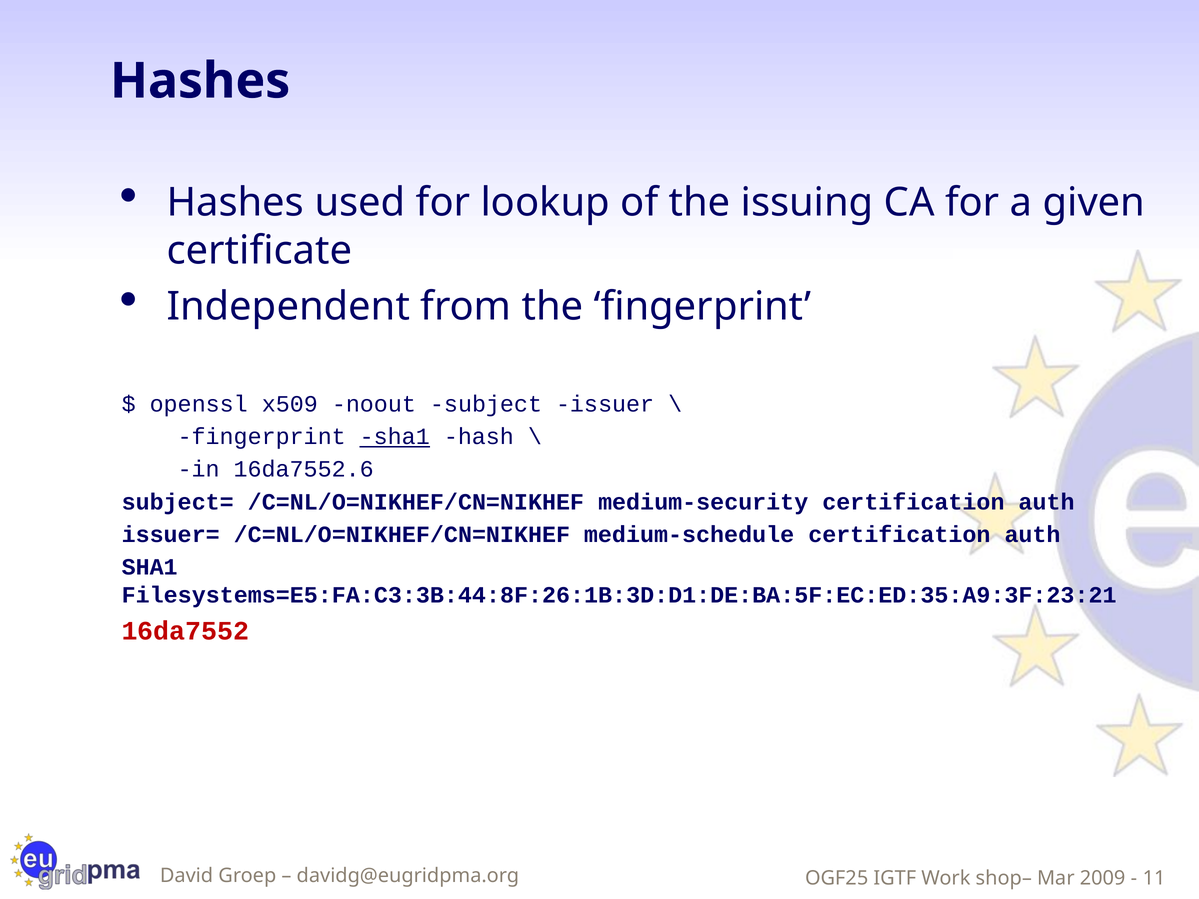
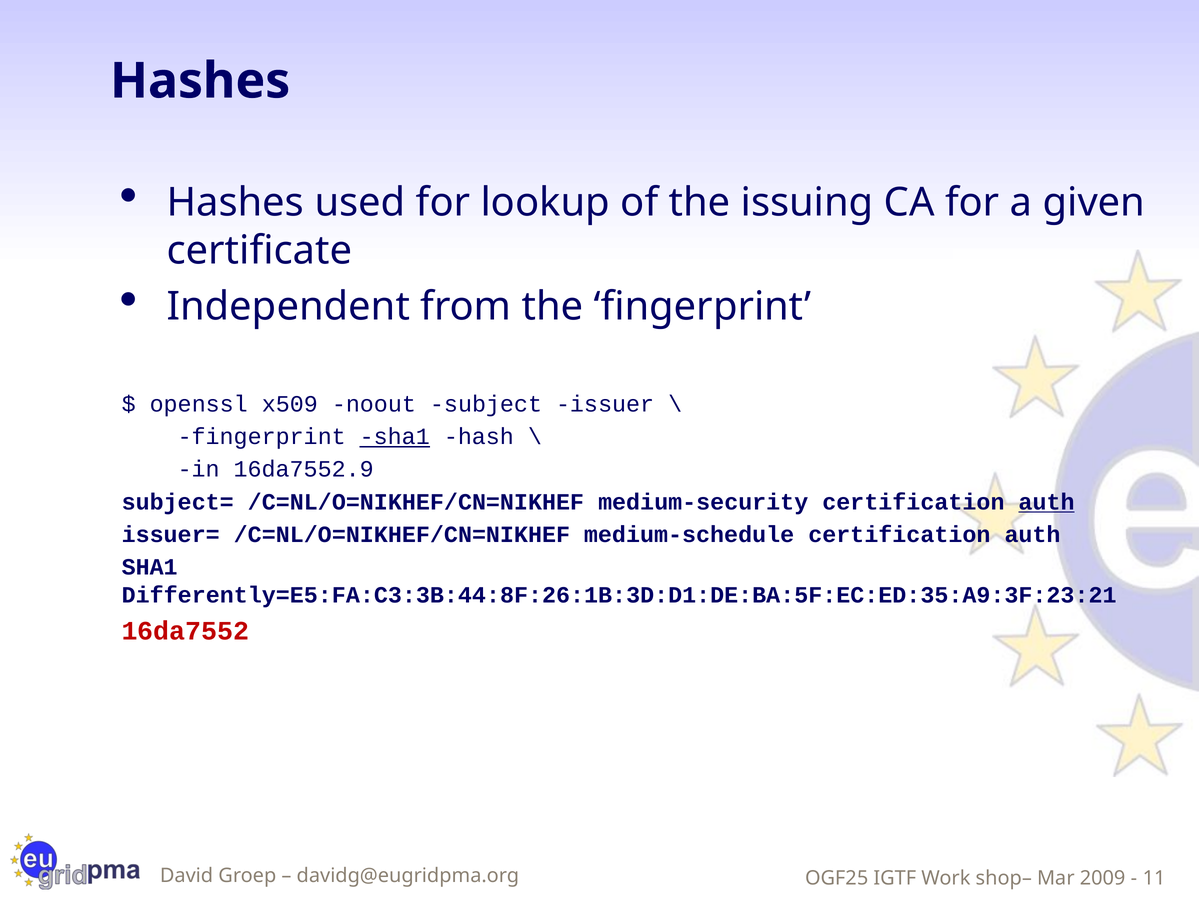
16da7552.6: 16da7552.6 -> 16da7552.9
auth at (1047, 502) underline: none -> present
Filesystems=E5:FA:C3:3B:44:8F:26:1B:3D:D1:DE:BA:5F:EC:ED:35:A9:3F:23:21: Filesystems=E5:FA:C3:3B:44:8F:26:1B:3D:D1:DE:BA:5F:EC:ED:35:A9:3F:23:21 -> Differently=E5:FA:C3:3B:44:8F:26:1B:3D:D1:DE:BA:5F:EC:ED:35:A9:3F:23:21
